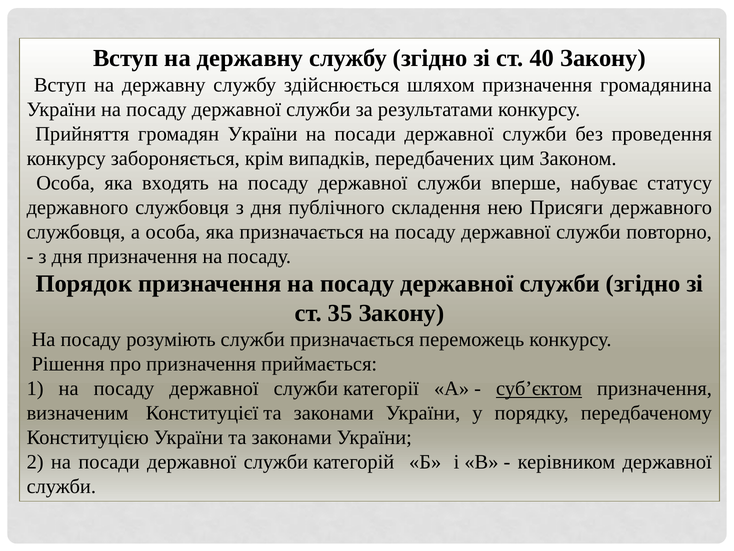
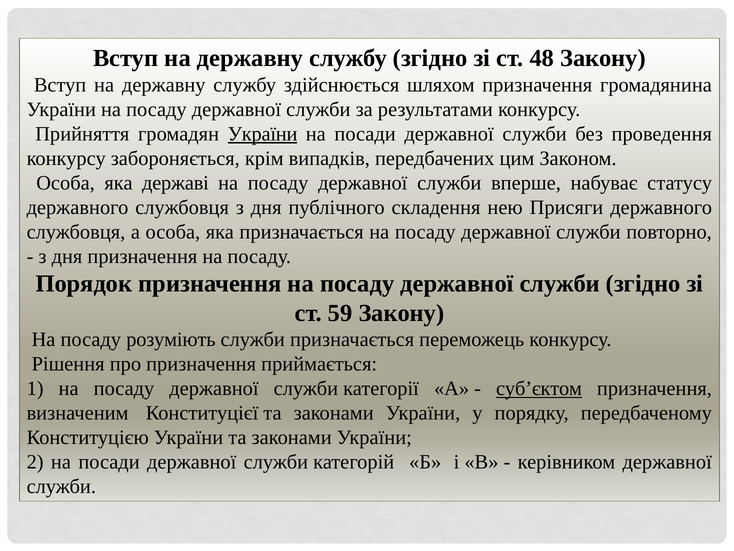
40: 40 -> 48
України at (263, 134) underline: none -> present
входять: входять -> державі
35: 35 -> 59
